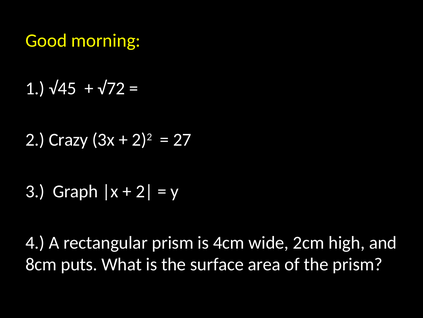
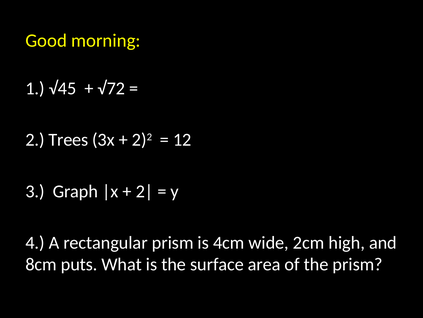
Crazy: Crazy -> Trees
27: 27 -> 12
